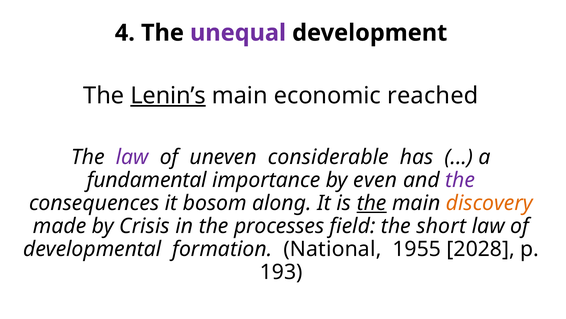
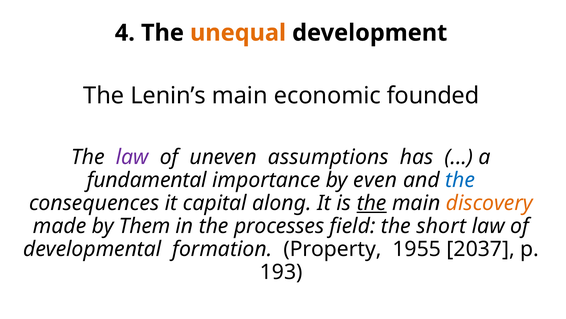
unequal colour: purple -> orange
Lenin’s underline: present -> none
reached: reached -> founded
considerable: considerable -> assumptions
the at (460, 180) colour: purple -> blue
bosom: bosom -> capital
Crisis: Crisis -> Them
National: National -> Property
2028: 2028 -> 2037
